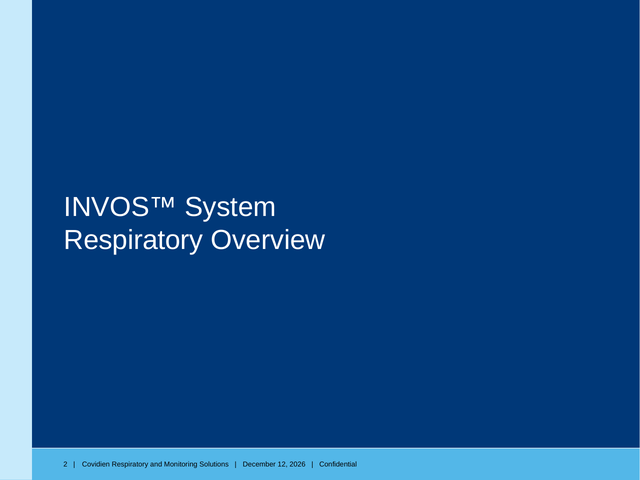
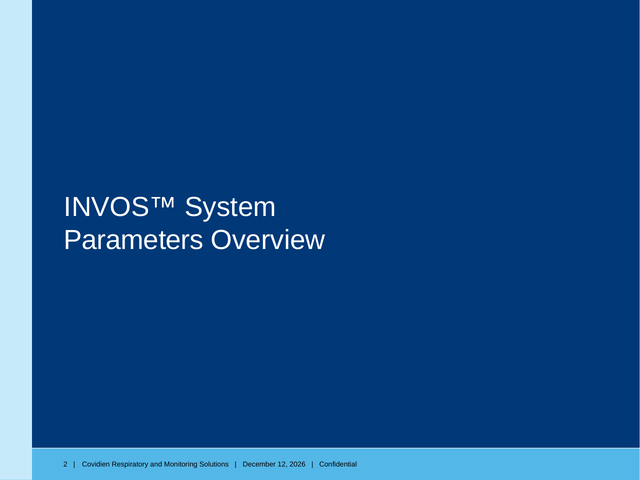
Respiratory at (134, 240): Respiratory -> Parameters
